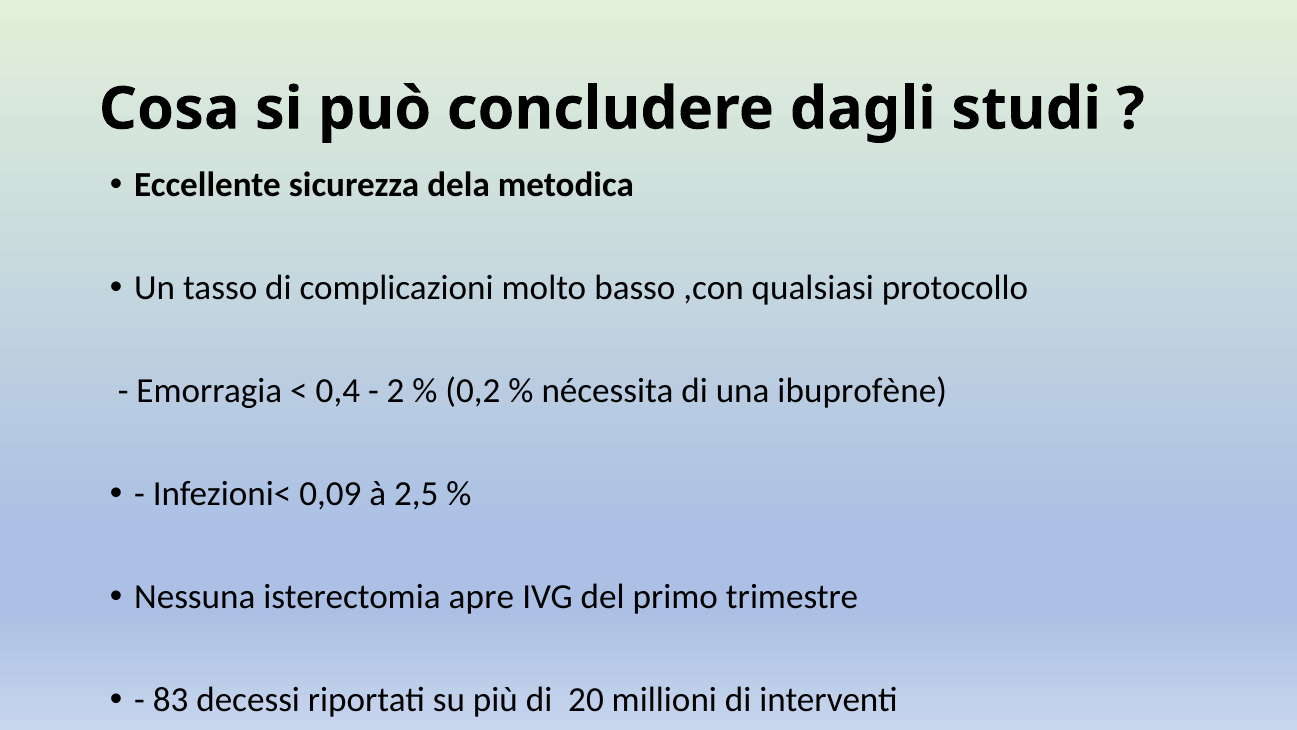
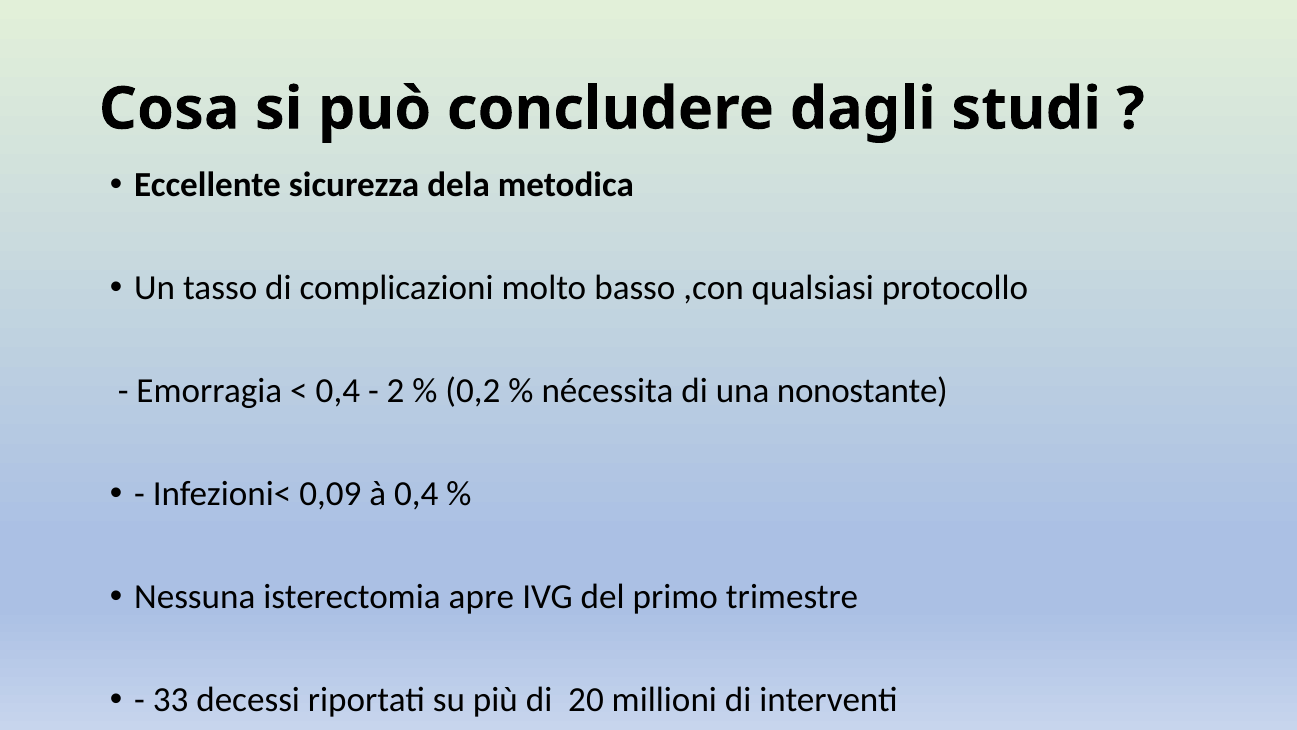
ibuprofène: ibuprofène -> nonostante
à 2,5: 2,5 -> 0,4
83: 83 -> 33
